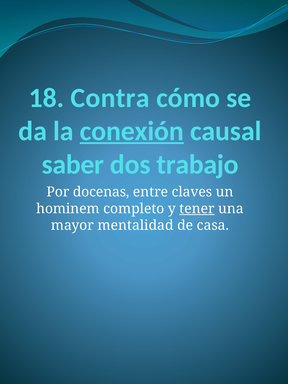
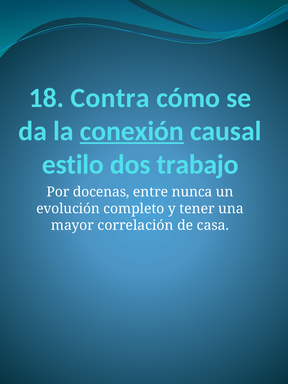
saber: saber -> estilo
claves: claves -> nunca
hominem: hominem -> evolución
tener underline: present -> none
mentalidad: mentalidad -> correlación
